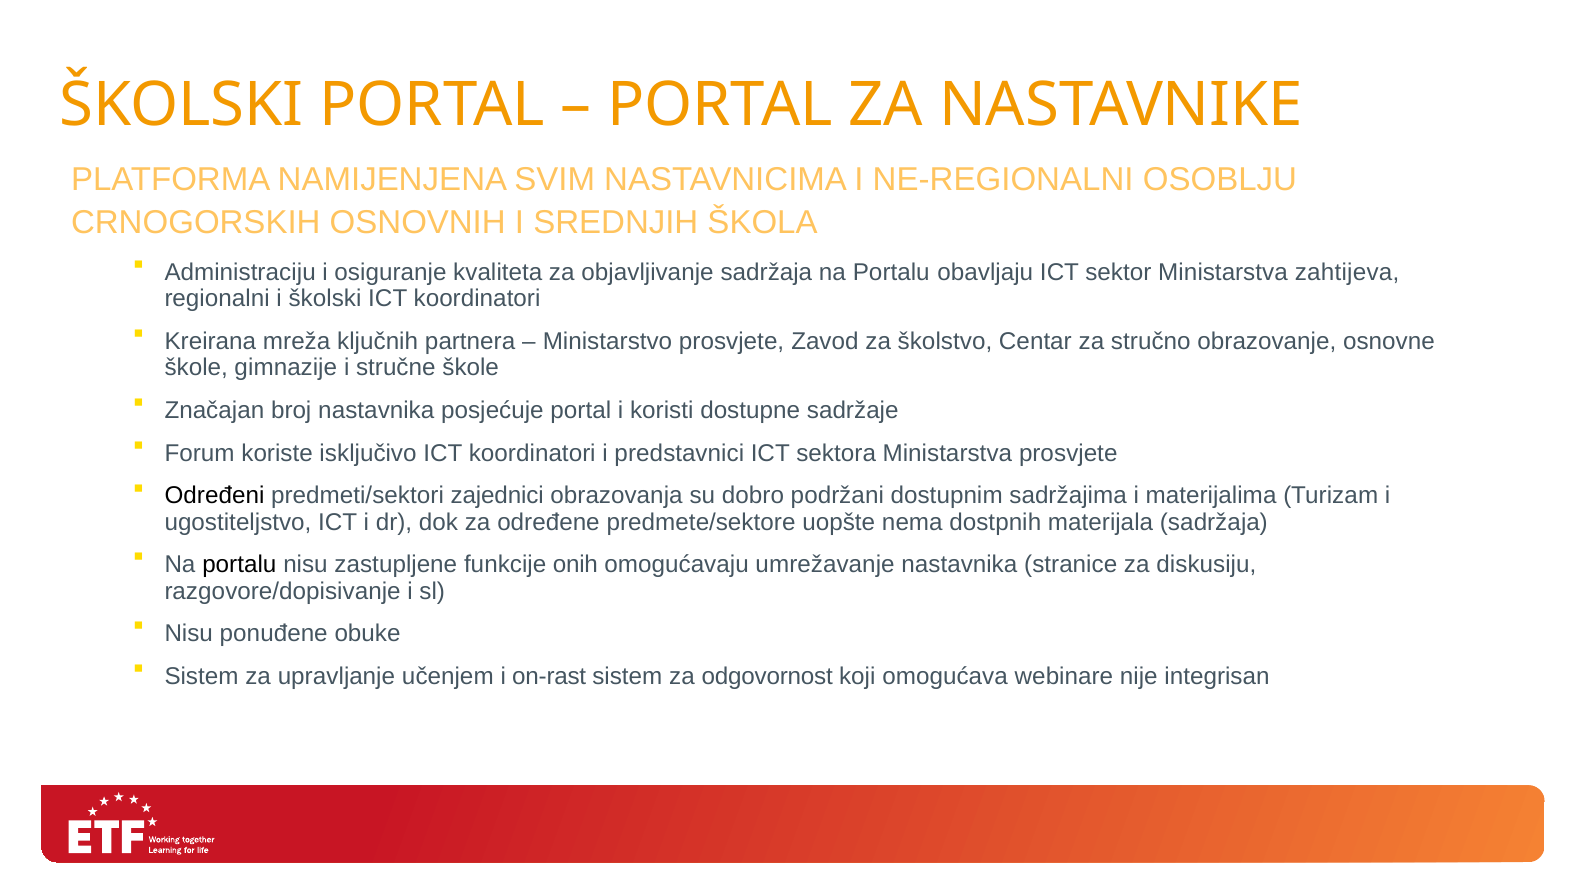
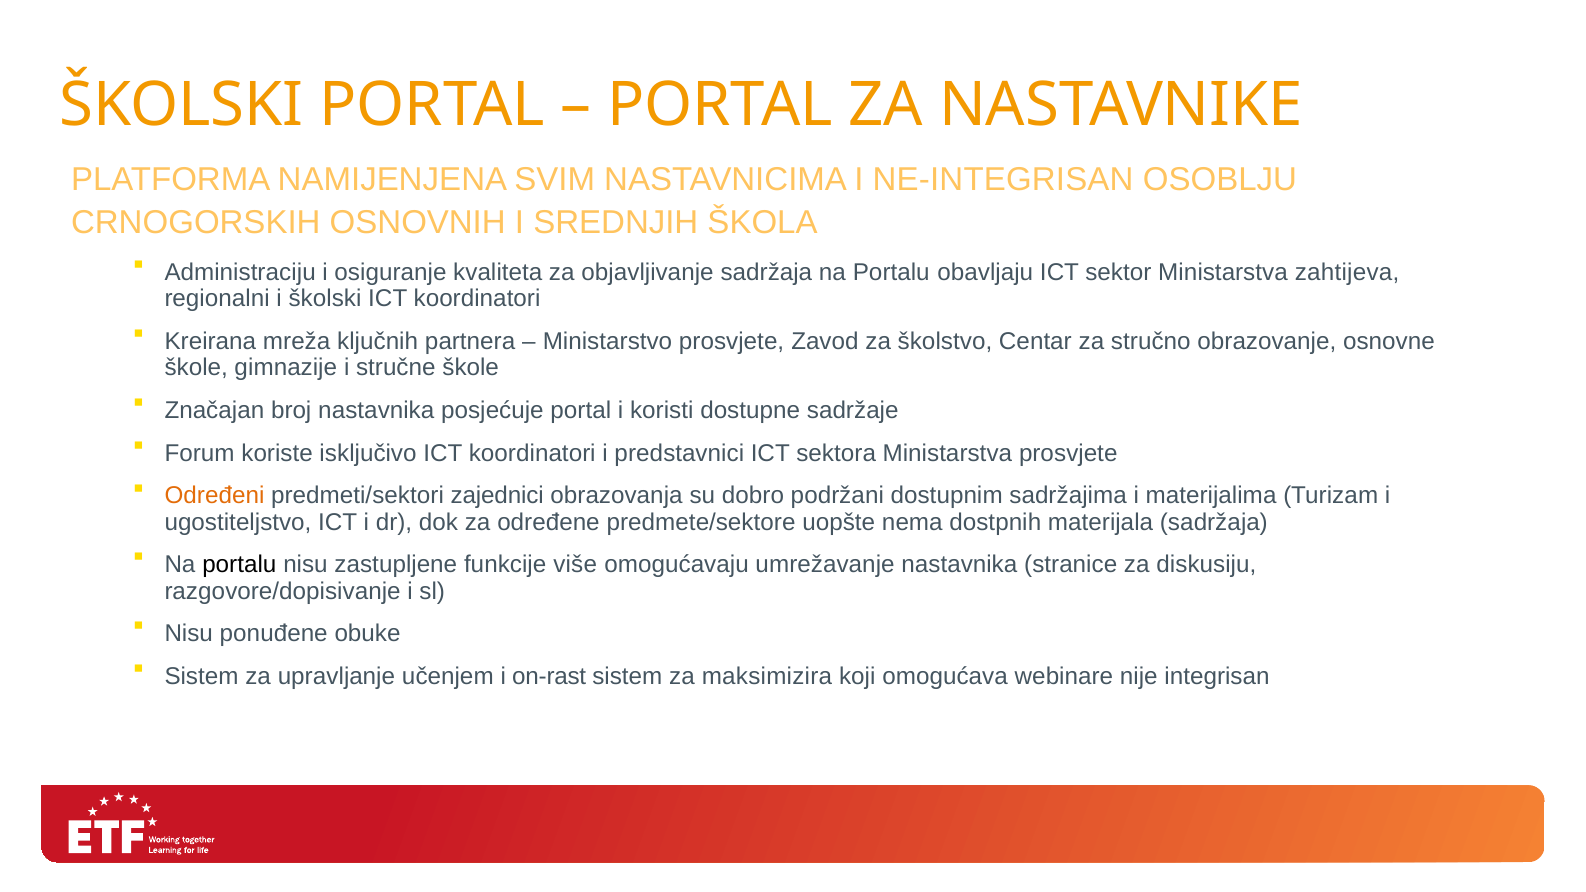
NE-REGIONALNI: NE-REGIONALNI -> NE-INTEGRISAN
Određeni colour: black -> orange
onih: onih -> više
odgovornost: odgovornost -> maksimizira
